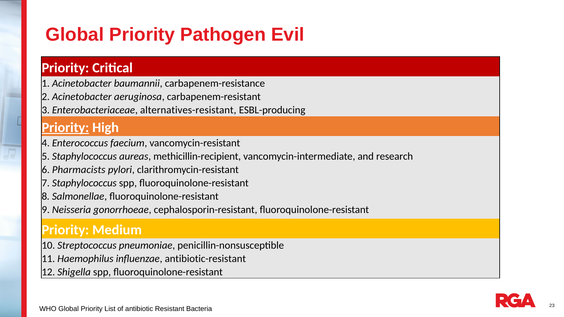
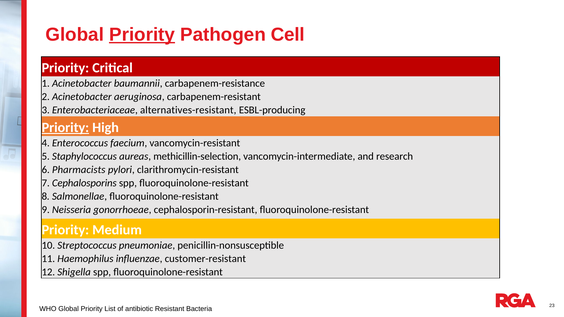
Priority at (142, 35) underline: none -> present
Evil: Evil -> Cell
methicillin-recipient: methicillin-recipient -> methicillin-selection
7 Staphylococcus: Staphylococcus -> Cephalosporins
antibiotic-resistant: antibiotic-resistant -> customer-resistant
